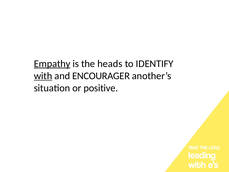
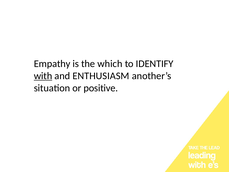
Empathy underline: present -> none
heads: heads -> which
ENCOURAGER: ENCOURAGER -> ENTHUSIASM
